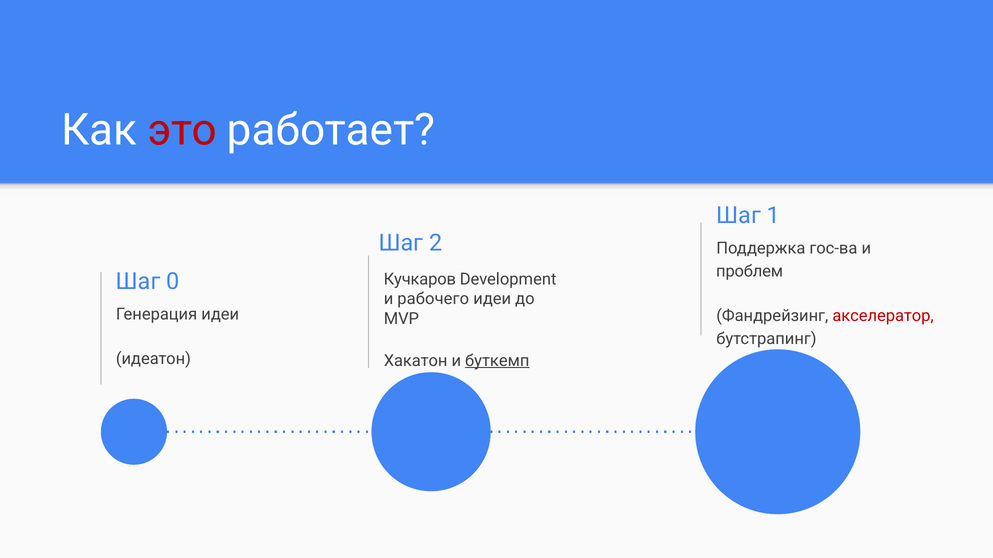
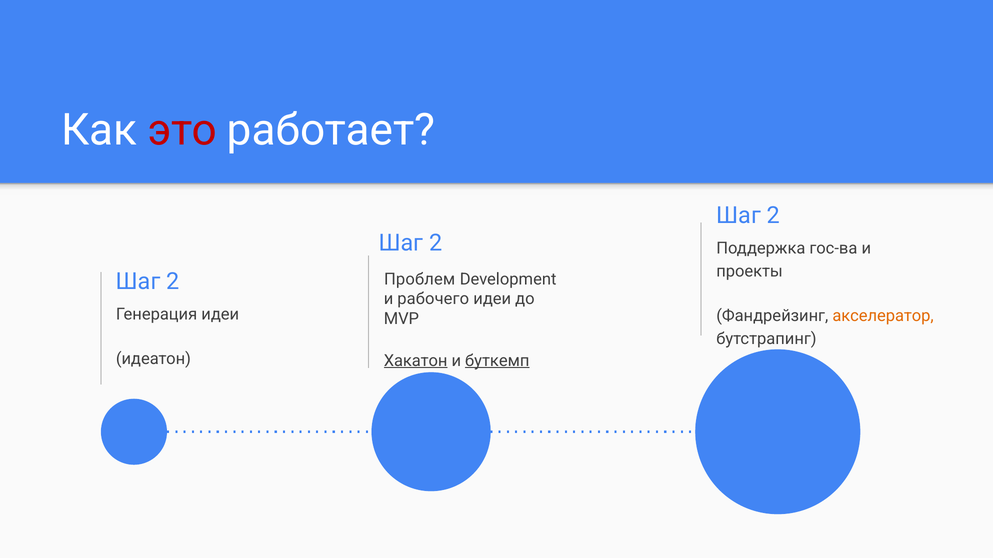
1 at (773, 216): 1 -> 2
проблем: проблем -> проекты
0 at (173, 282): 0 -> 2
Кучкаров: Кучкаров -> Проблем
акселератор colour: red -> orange
Хакатон underline: none -> present
